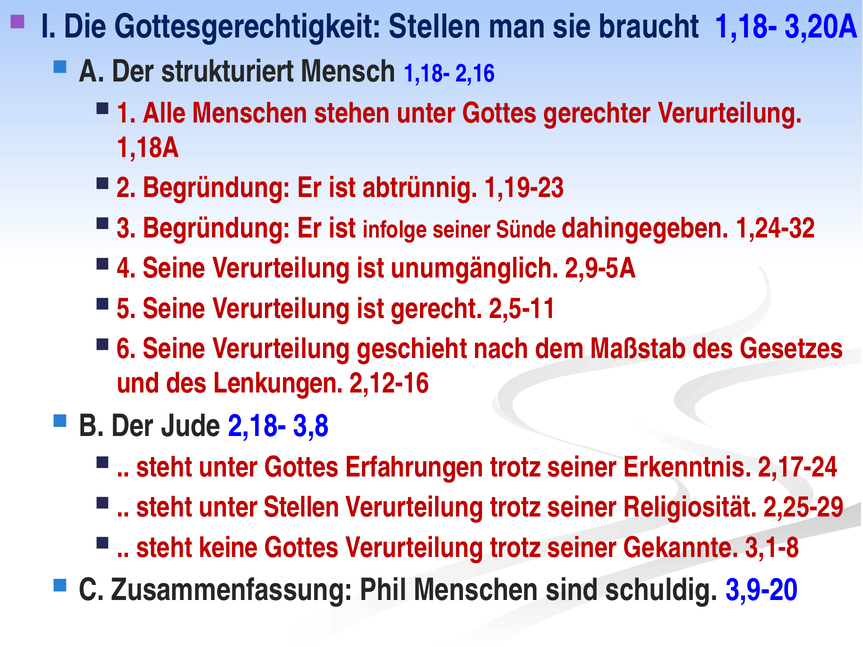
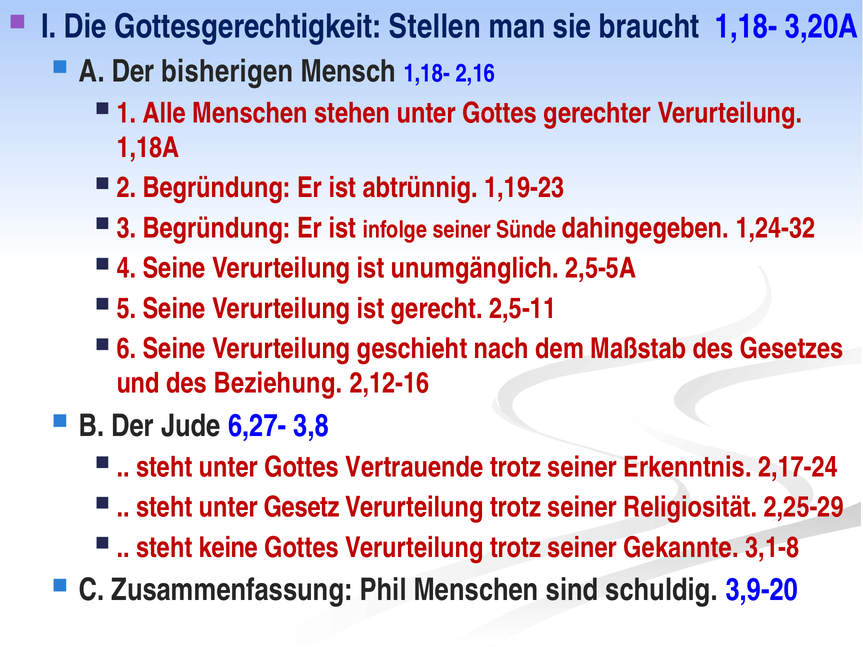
strukturiert: strukturiert -> bisherigen
2,9-5A: 2,9-5A -> 2,5-5A
Lenkungen: Lenkungen -> Beziehung
2,18-: 2,18- -> 6,27-
Erfahrungen: Erfahrungen -> Vertrauende
unter Stellen: Stellen -> Gesetz
